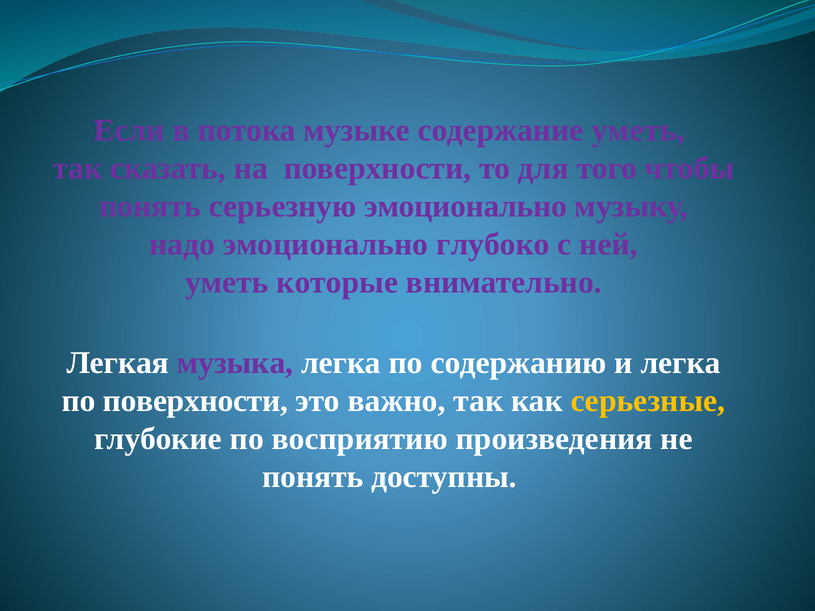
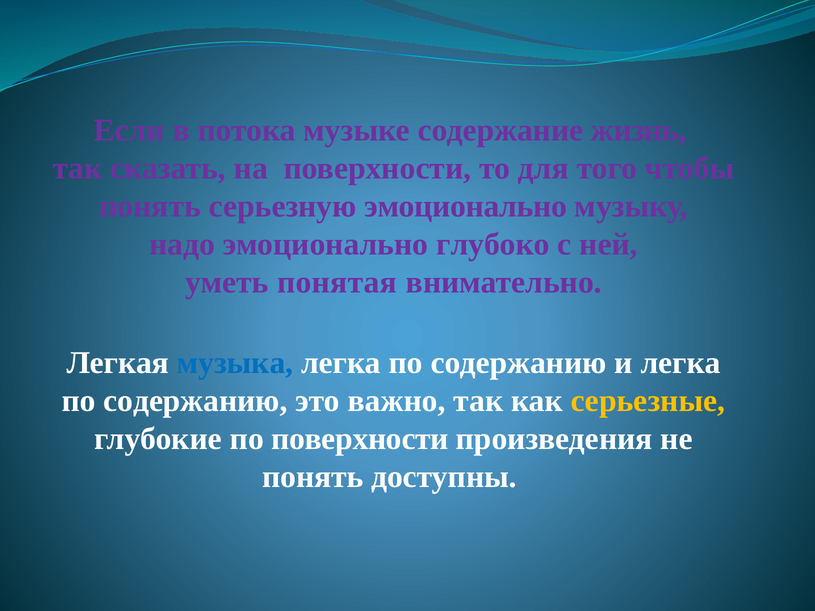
содержание уметь: уметь -> жизнь
которые: которые -> понятая
музыка colour: purple -> blue
поверхности at (196, 401): поверхности -> содержанию
по восприятию: восприятию -> поверхности
